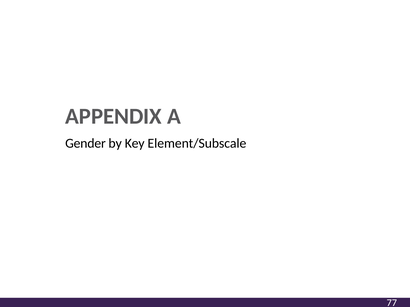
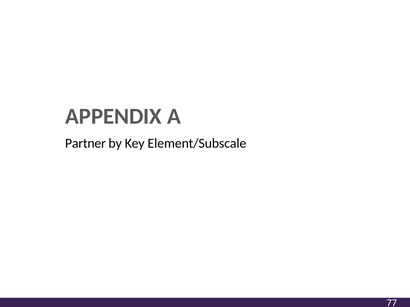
Gender: Gender -> Partner
